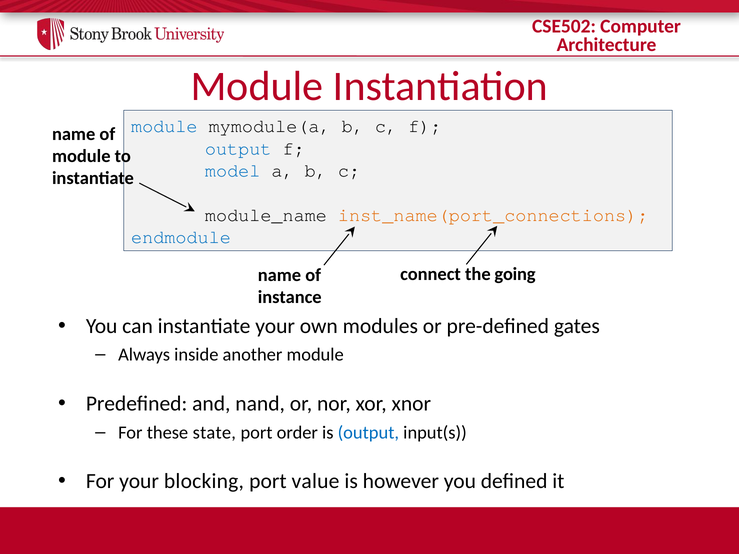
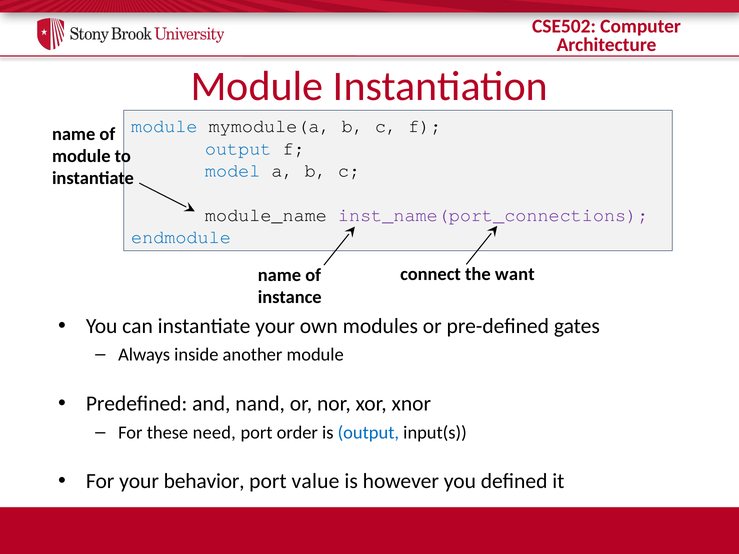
inst_name(port_connections colour: orange -> purple
going: going -> want
state: state -> need
blocking: blocking -> behavior
